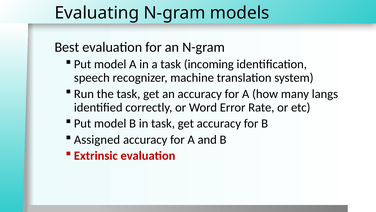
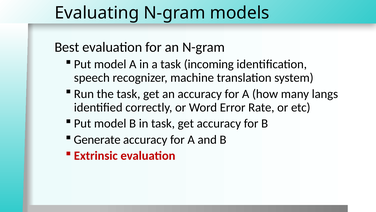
Assigned: Assigned -> Generate
